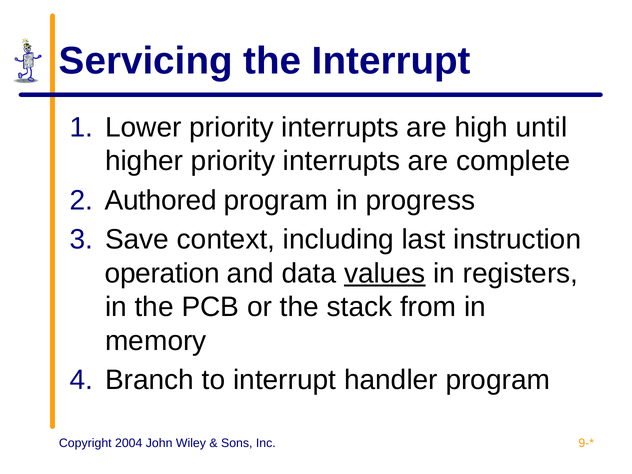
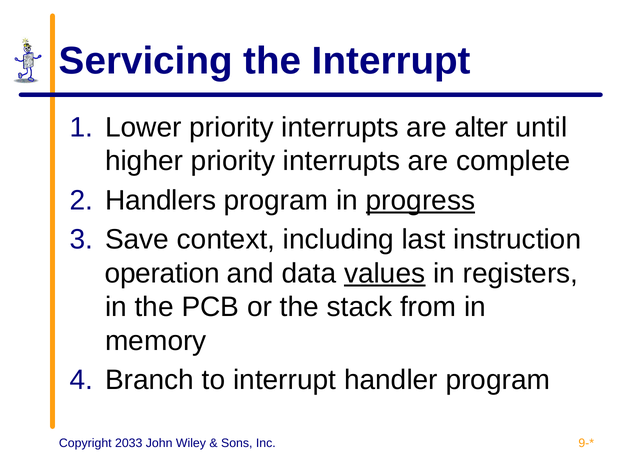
high: high -> alter
Authored: Authored -> Handlers
progress underline: none -> present
2004: 2004 -> 2033
